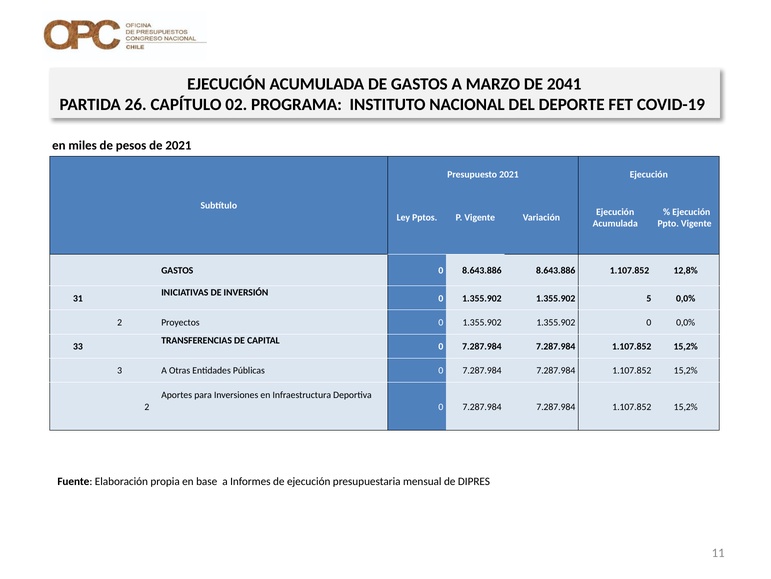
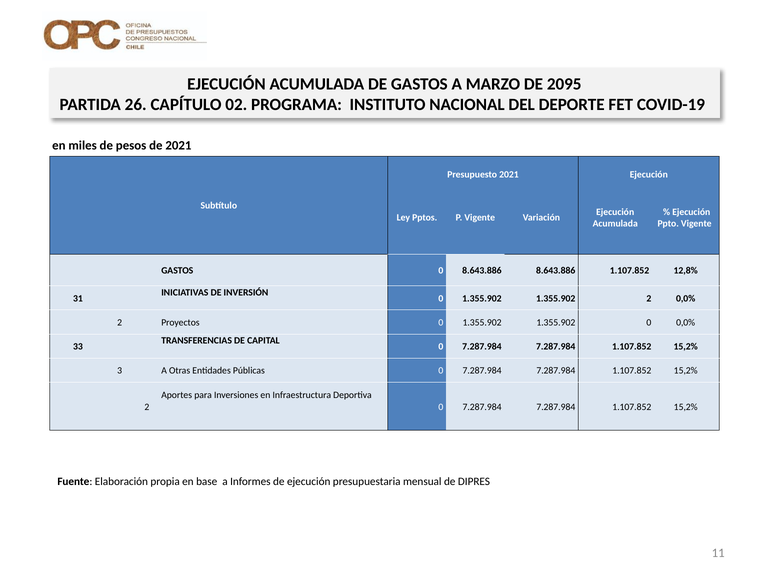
2041: 2041 -> 2095
1.355.902 5: 5 -> 2
